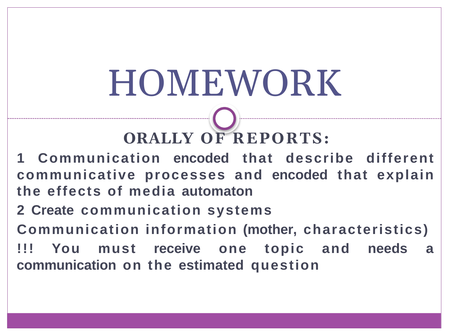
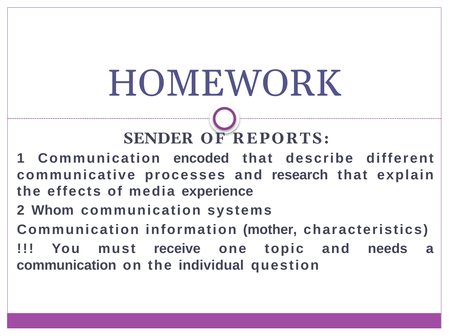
ORALLY: ORALLY -> SENDER
and encoded: encoded -> research
automaton: automaton -> experience
Create: Create -> Whom
estimated: estimated -> individual
